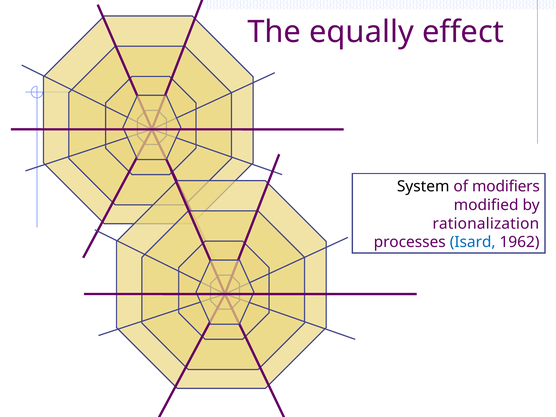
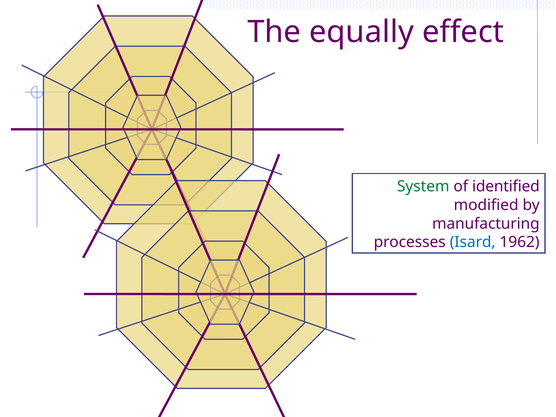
System colour: black -> green
modifiers: modifiers -> identified
rationalization: rationalization -> manufacturing
